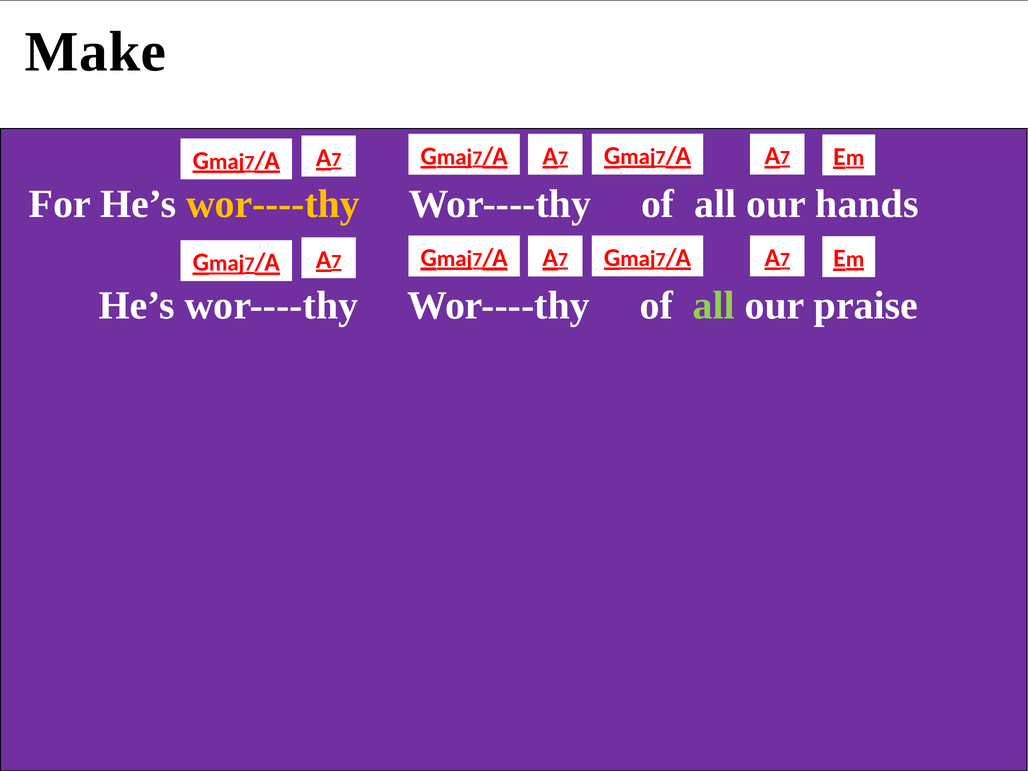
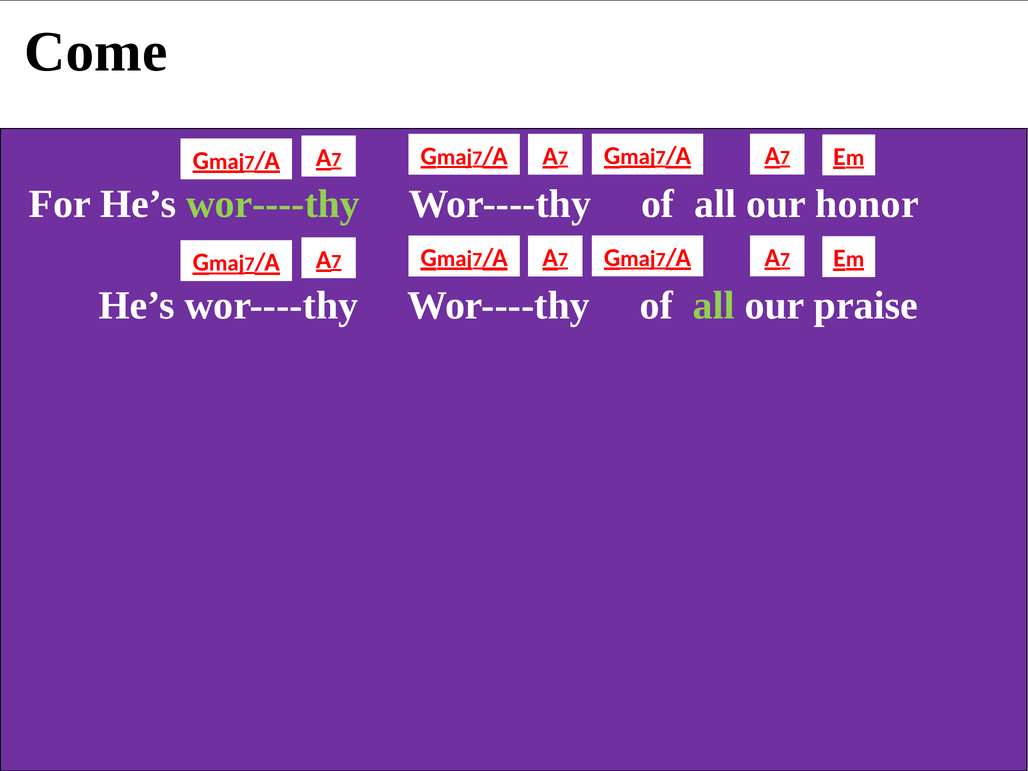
Make: Make -> Come
wor----thy at (273, 204) colour: yellow -> light green
hands: hands -> honor
